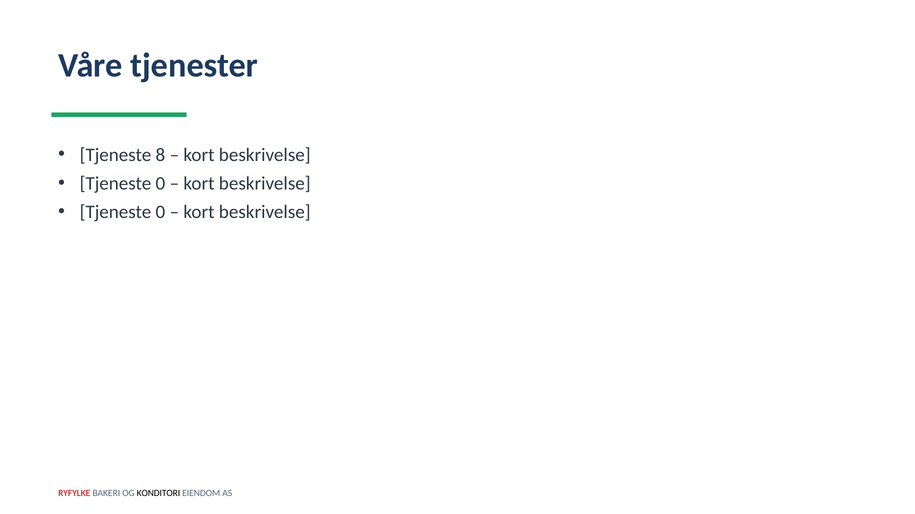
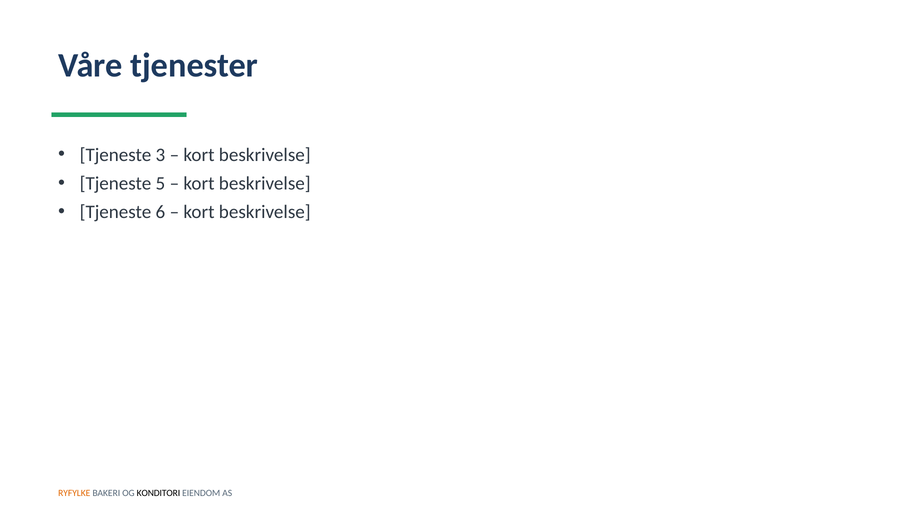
8: 8 -> 3
0 at (160, 184): 0 -> 5
0 at (160, 212): 0 -> 6
RYFYLKE colour: red -> orange
